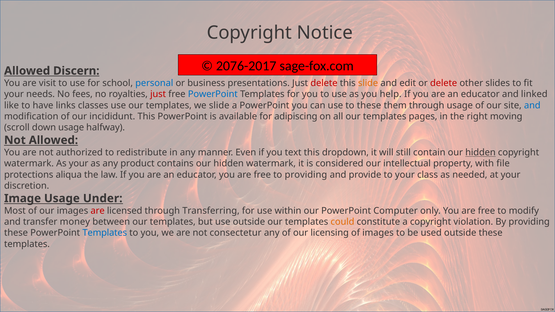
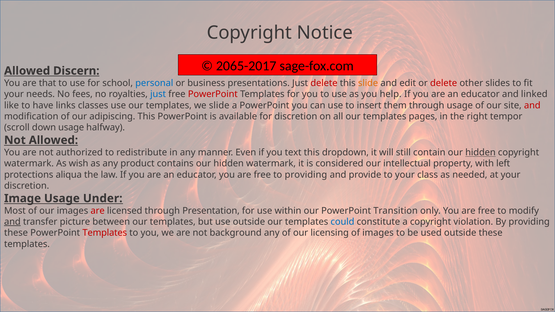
2076-2017: 2076-2017 -> 2065-2017
visit: visit -> that
just at (158, 94) colour: red -> blue
PowerPoint at (213, 94) colour: blue -> red
to these: these -> insert
and at (532, 105) colour: blue -> red
incididunt: incididunt -> adipiscing
for adipiscing: adipiscing -> discretion
moving: moving -> tempor
As your: your -> wish
file: file -> left
Transferring: Transferring -> Presentation
Computer: Computer -> Transition
and at (12, 222) underline: none -> present
money: money -> picture
could colour: orange -> blue
Templates at (105, 233) colour: blue -> red
consectetur: consectetur -> background
